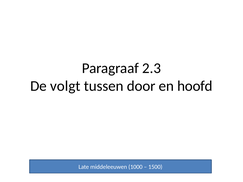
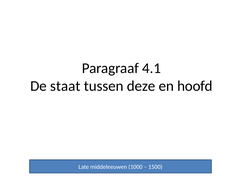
2.3: 2.3 -> 4.1
volgt: volgt -> staat
door: door -> deze
